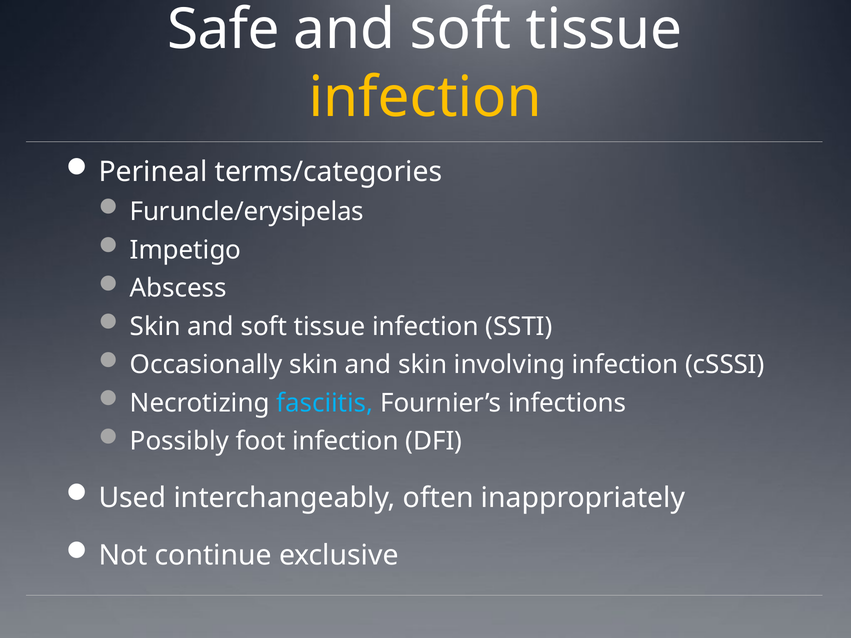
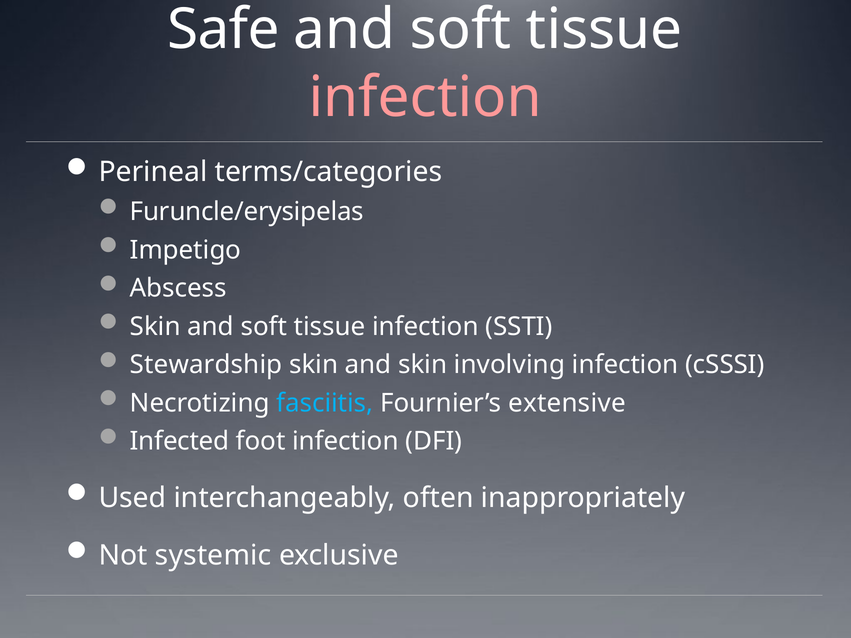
infection at (425, 98) colour: yellow -> pink
Occasionally: Occasionally -> Stewardship
infections: infections -> extensive
Possibly: Possibly -> Infected
continue: continue -> systemic
